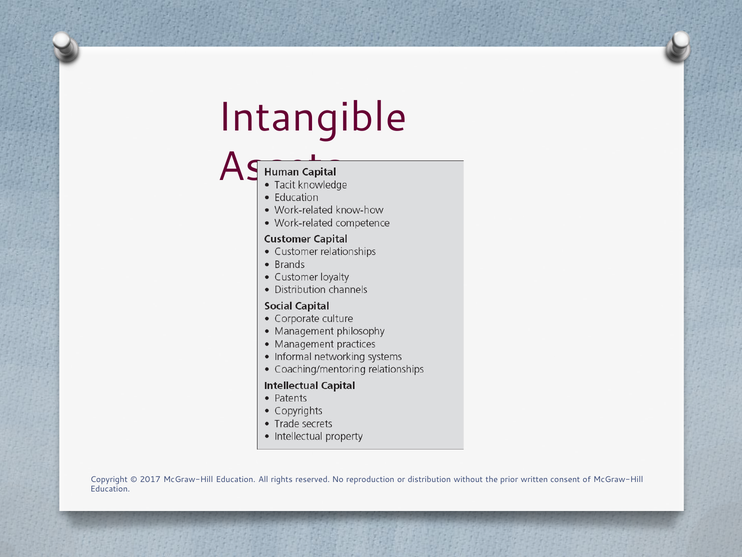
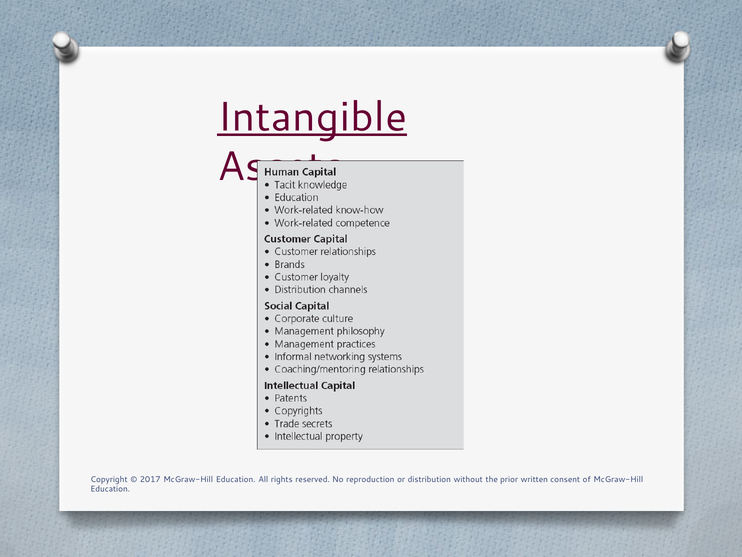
Intangible underline: none -> present
